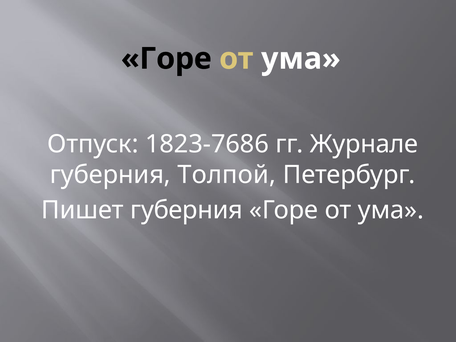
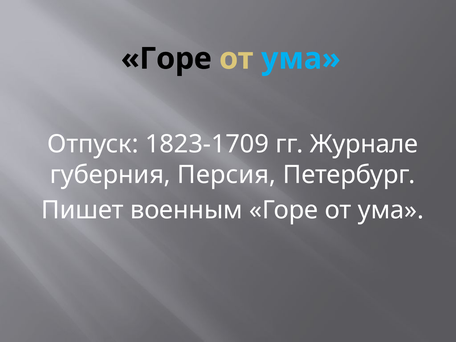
ума at (301, 59) colour: white -> light blue
1823-7686: 1823-7686 -> 1823-1709
Толпой: Толпой -> Персия
Пишет губерния: губерния -> военным
